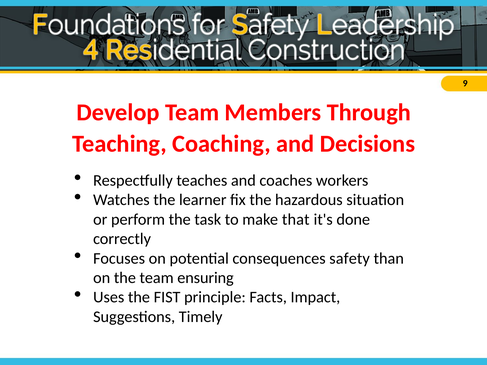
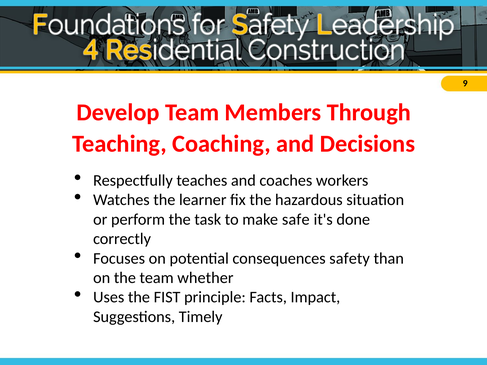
that: that -> safe
ensuring: ensuring -> whether
